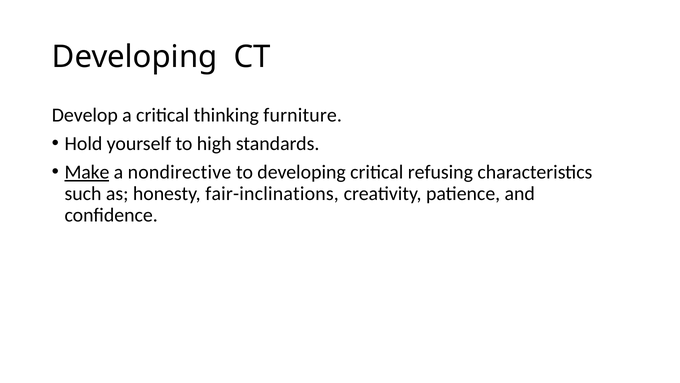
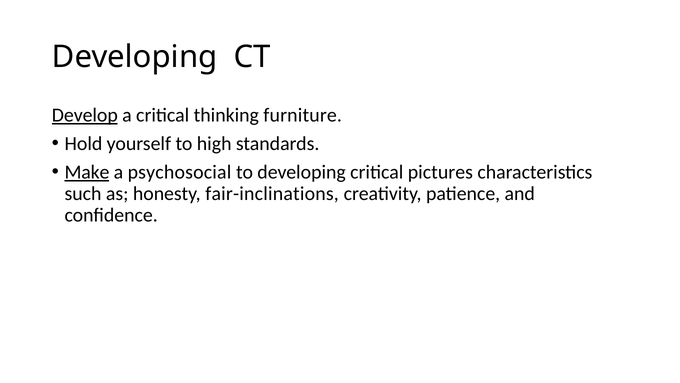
Develop underline: none -> present
nondirective: nondirective -> psychosocial
refusing: refusing -> pictures
